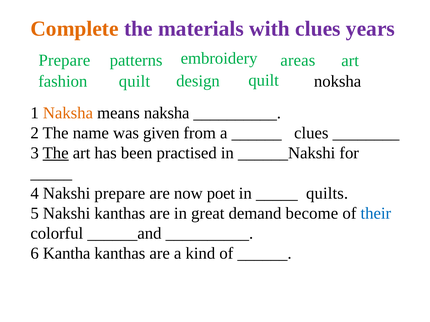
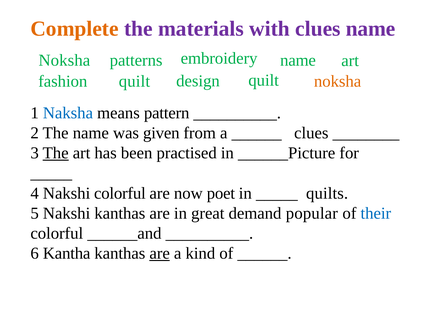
clues years: years -> name
Prepare at (64, 60): Prepare -> Noksha
embroidery areas: areas -> name
noksha at (338, 81) colour: black -> orange
Naksha at (68, 113) colour: orange -> blue
means naksha: naksha -> pattern
______Nakshi: ______Nakshi -> ______Picture
Nakshi prepare: prepare -> colorful
become: become -> popular
are at (160, 254) underline: none -> present
